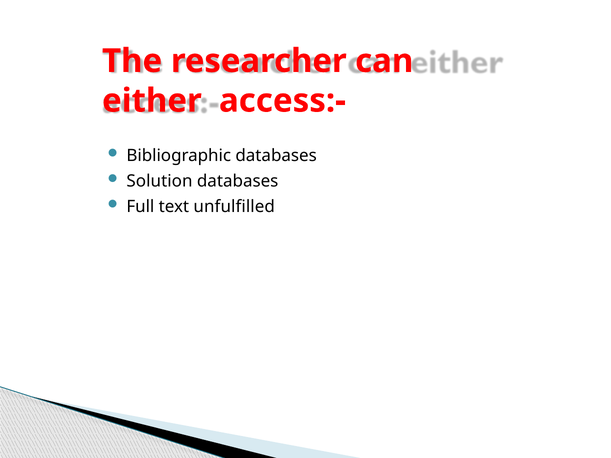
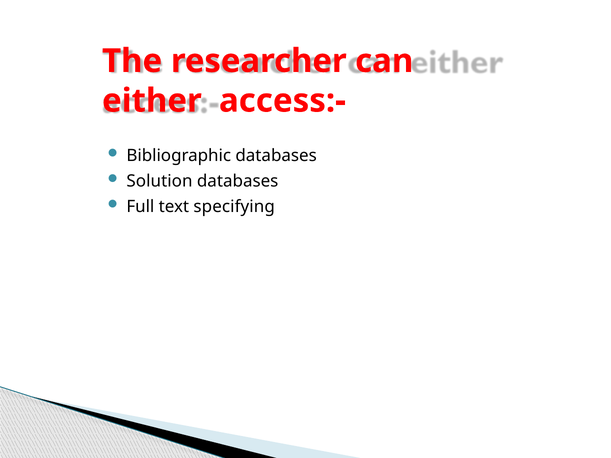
unfulfilled: unfulfilled -> specifying
